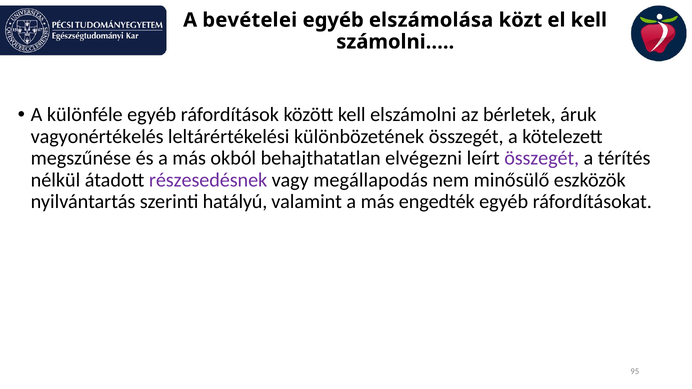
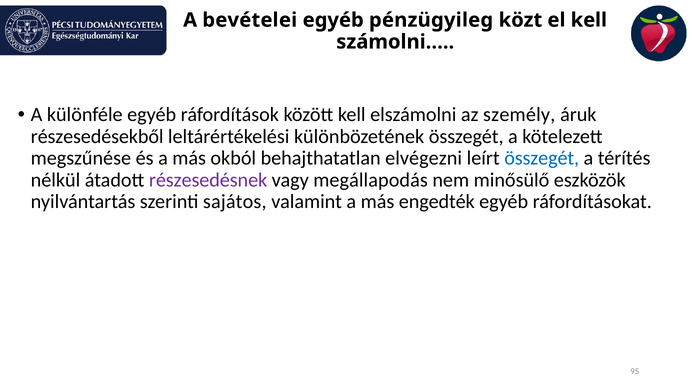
elszámolása: elszámolása -> pénzügyileg
bérletek: bérletek -> személy
vagyonértékelés: vagyonértékelés -> részesedésekből
összegét at (542, 158) colour: purple -> blue
hatályú: hatályú -> sajátos
